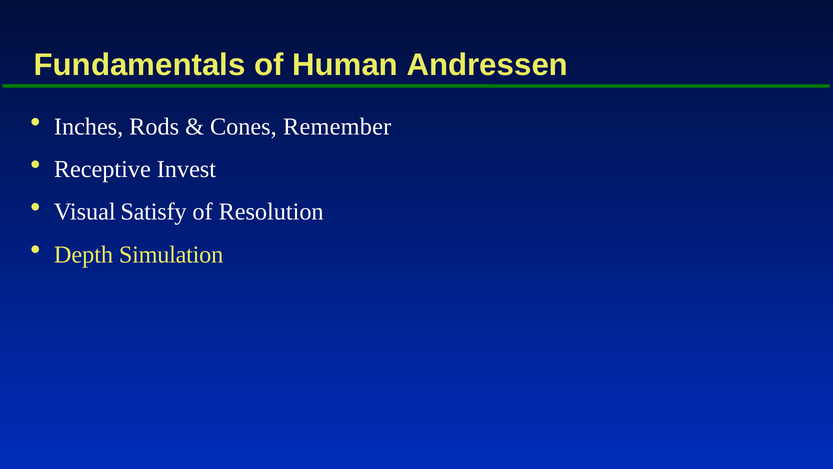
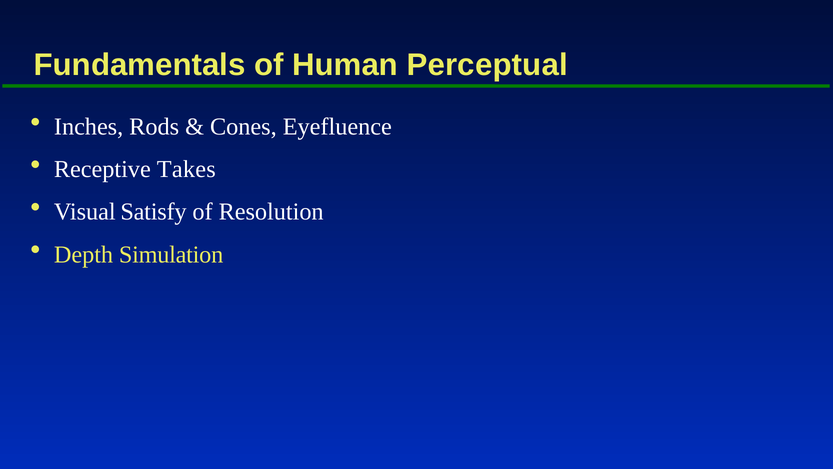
Andressen: Andressen -> Perceptual
Remember: Remember -> Eyefluence
Invest: Invest -> Takes
